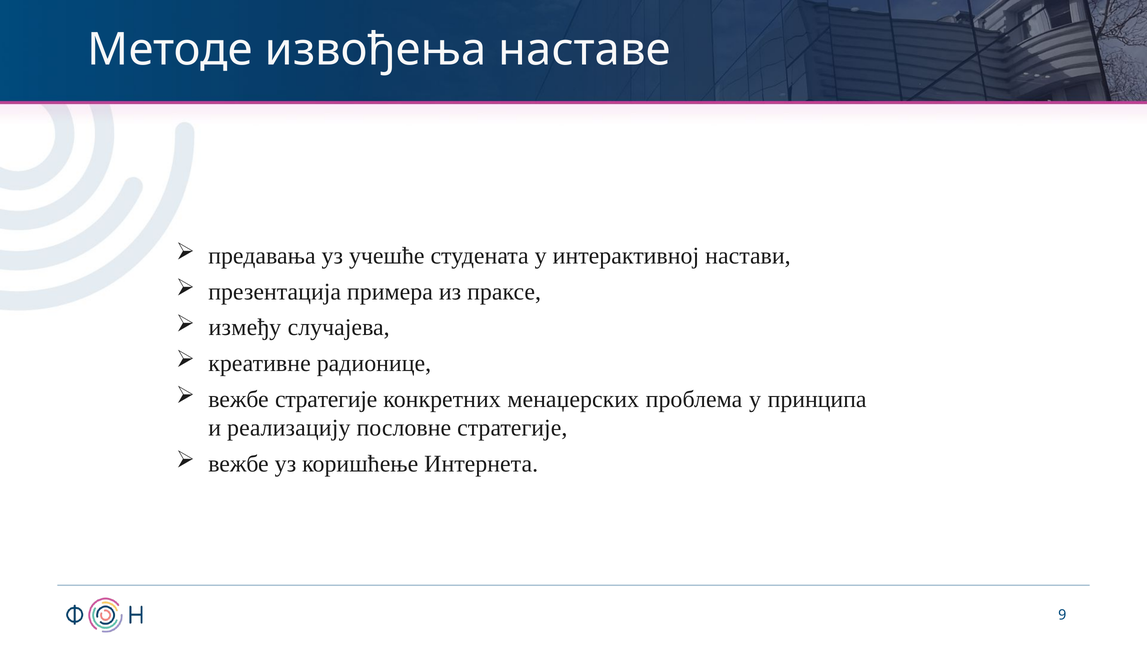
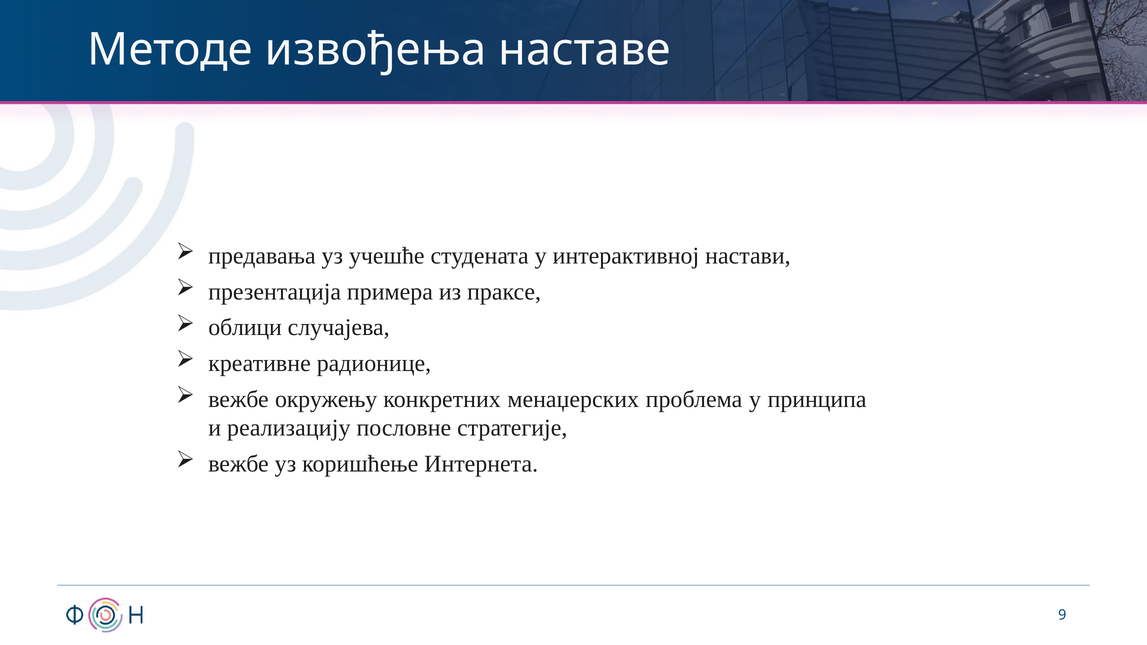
између: између -> облици
вежбе стратегије: стратегије -> окружењу
